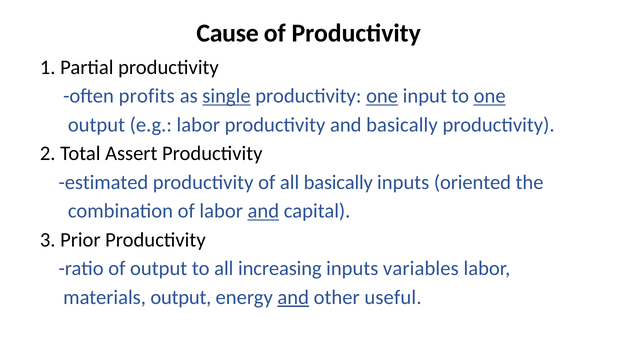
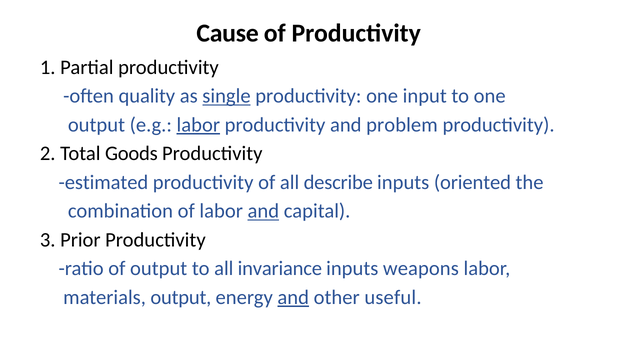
profits: profits -> quality
one at (382, 96) underline: present -> none
one at (490, 96) underline: present -> none
labor at (198, 125) underline: none -> present
and basically: basically -> problem
Assert: Assert -> Goods
all basically: basically -> describe
increasing: increasing -> invariance
variables: variables -> weapons
